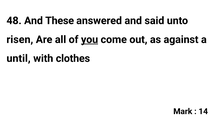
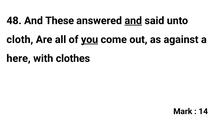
and at (133, 21) underline: none -> present
risen: risen -> cloth
until: until -> here
